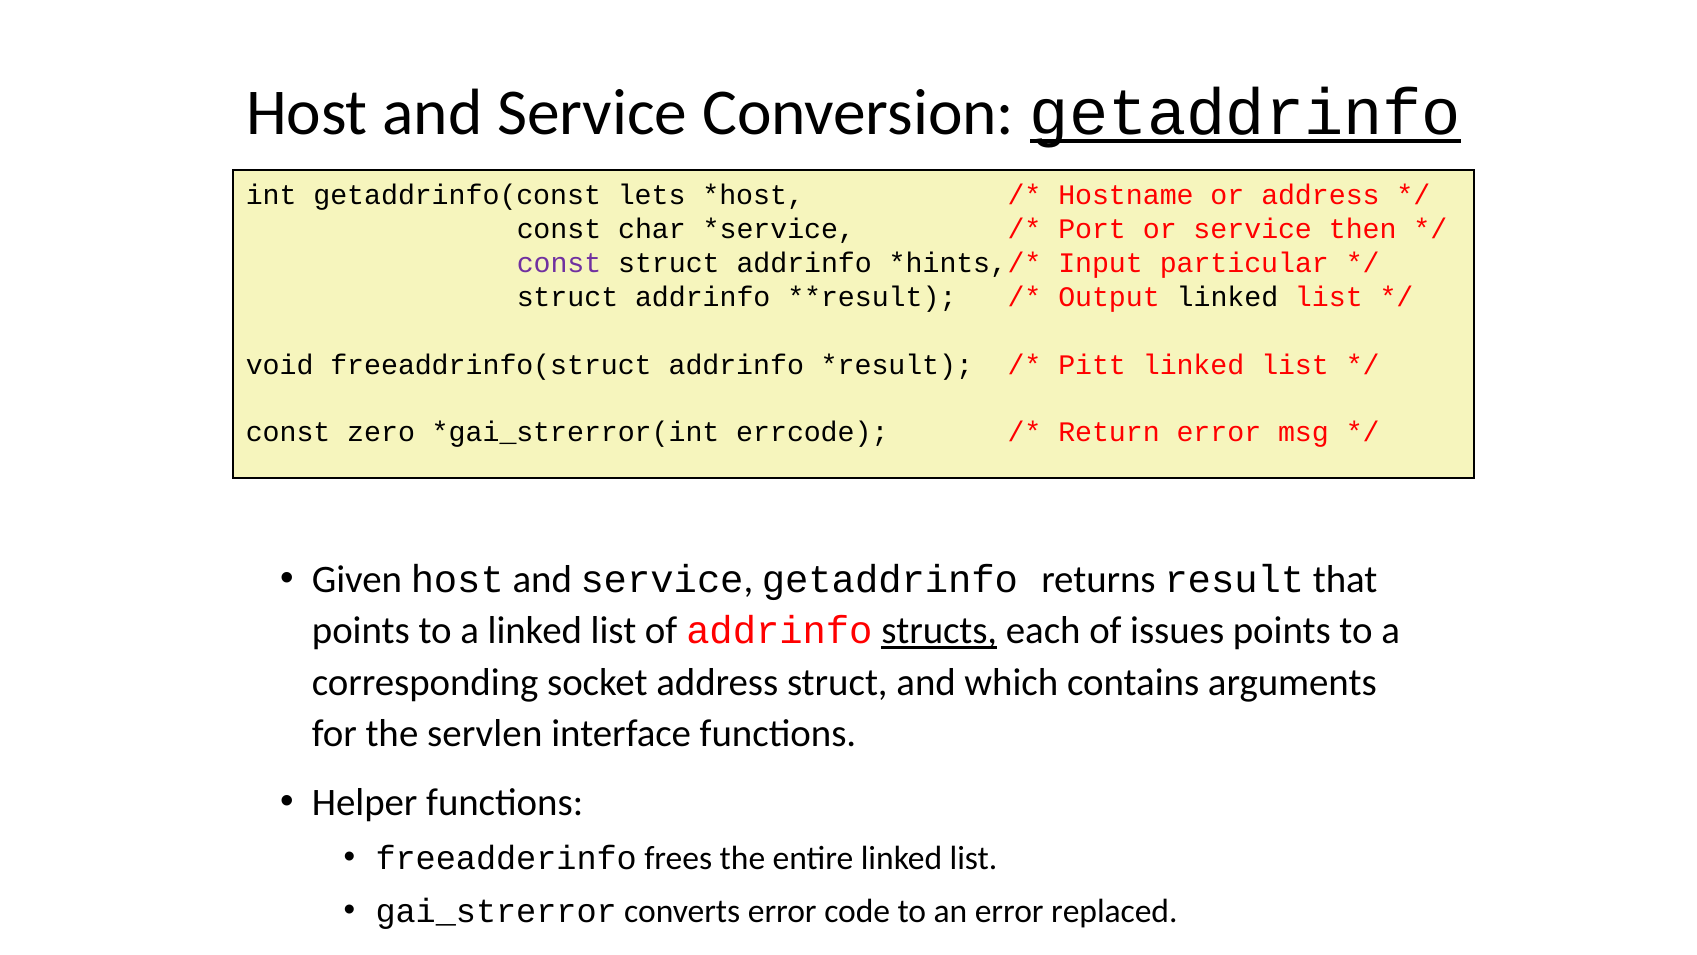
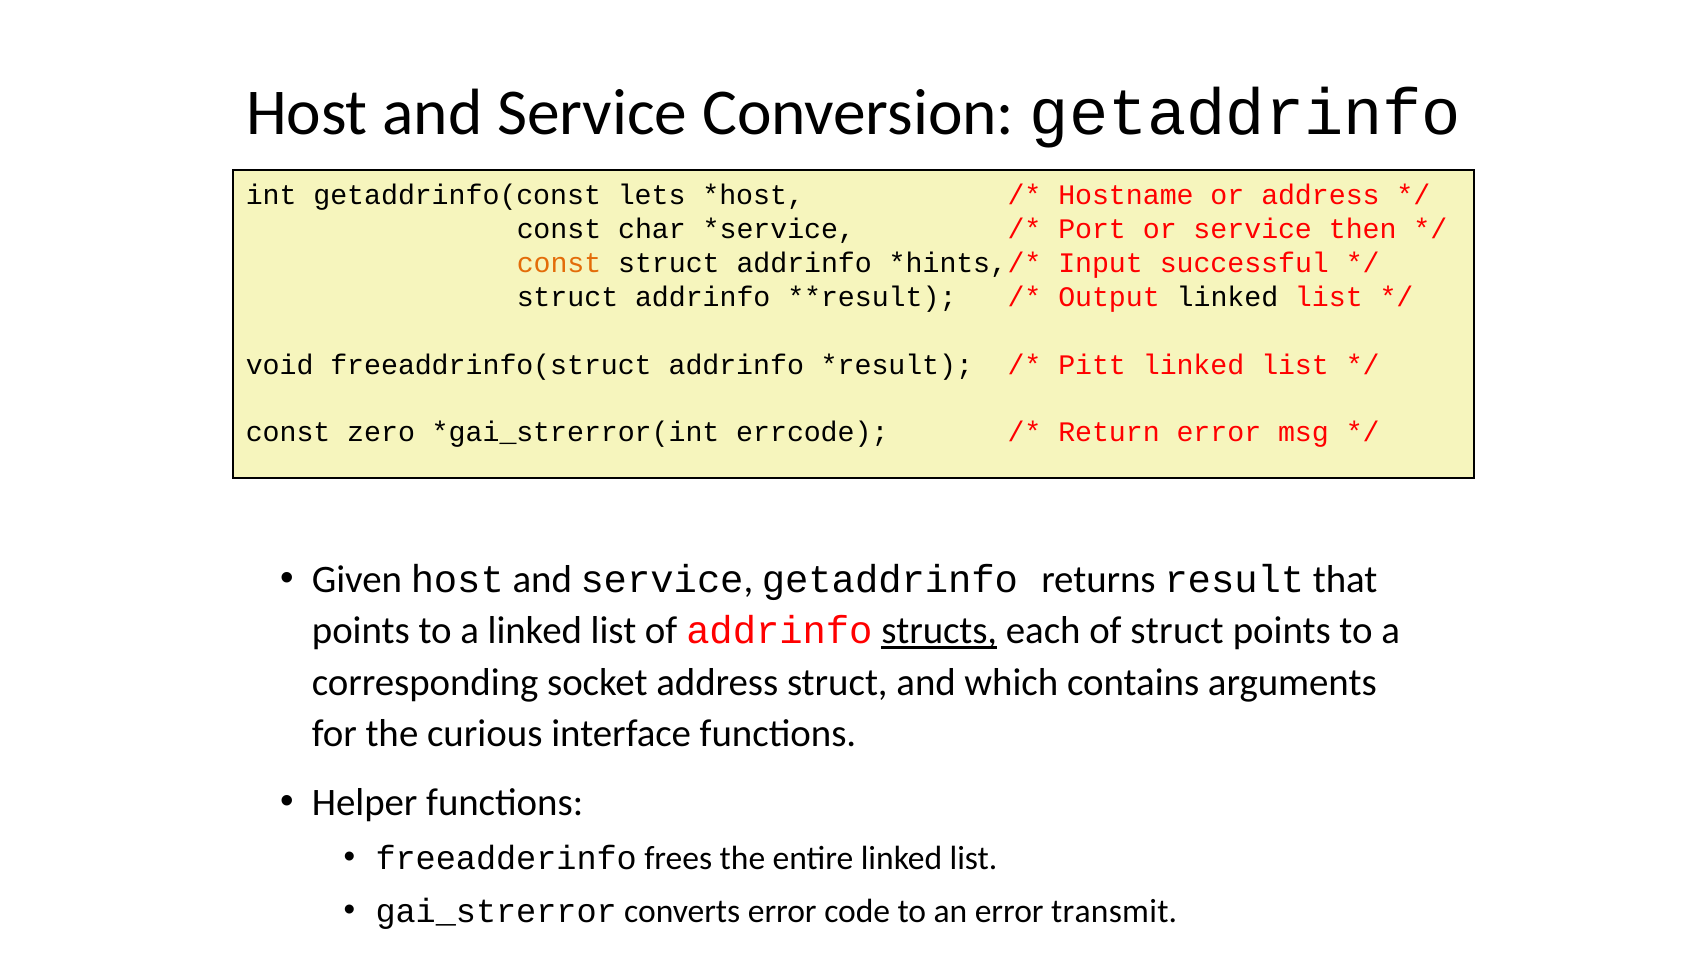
getaddrinfo at (1245, 113) underline: present -> none
const at (559, 263) colour: purple -> orange
particular: particular -> successful
of issues: issues -> struct
servlen: servlen -> curious
replaced: replaced -> transmit
